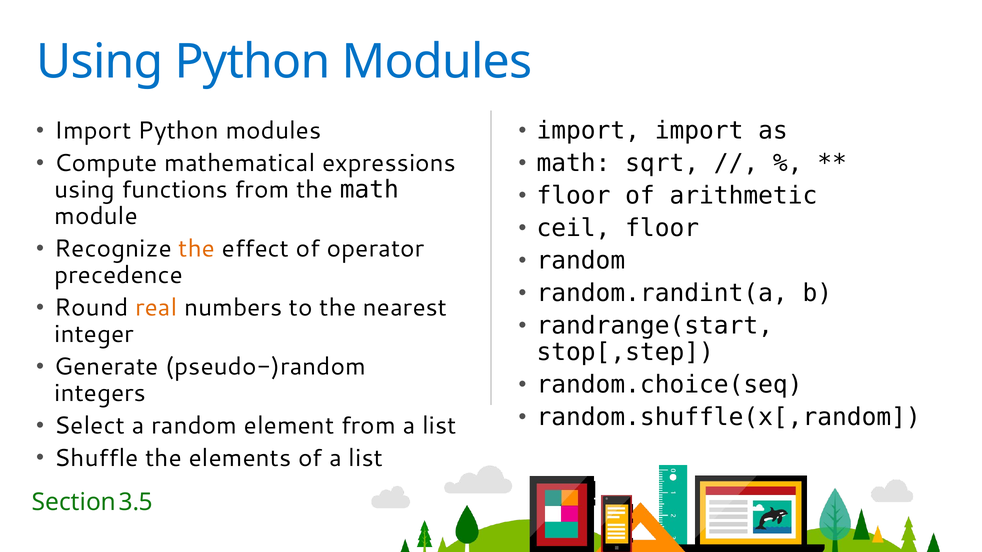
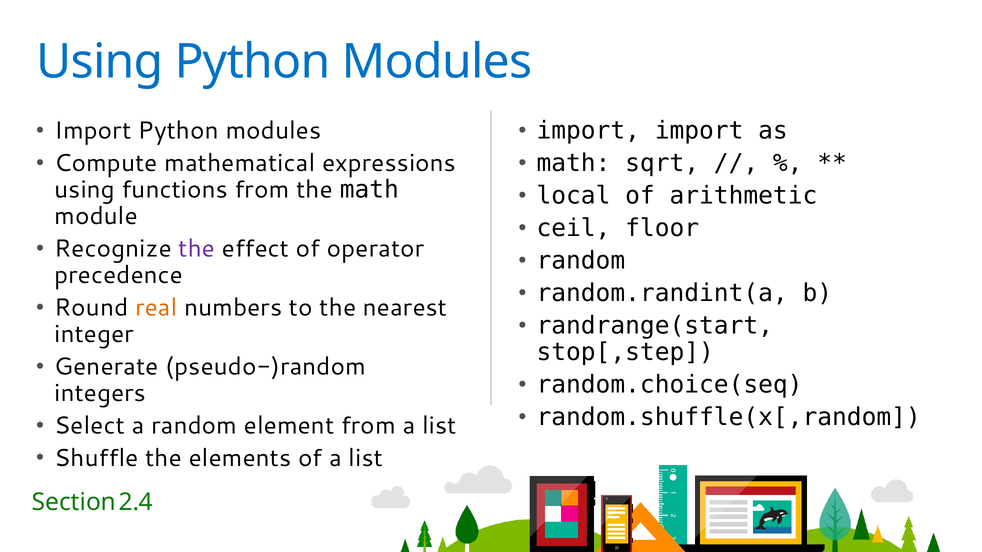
floor at (573, 196): floor -> local
the at (197, 249) colour: orange -> purple
3.5: 3.5 -> 2.4
